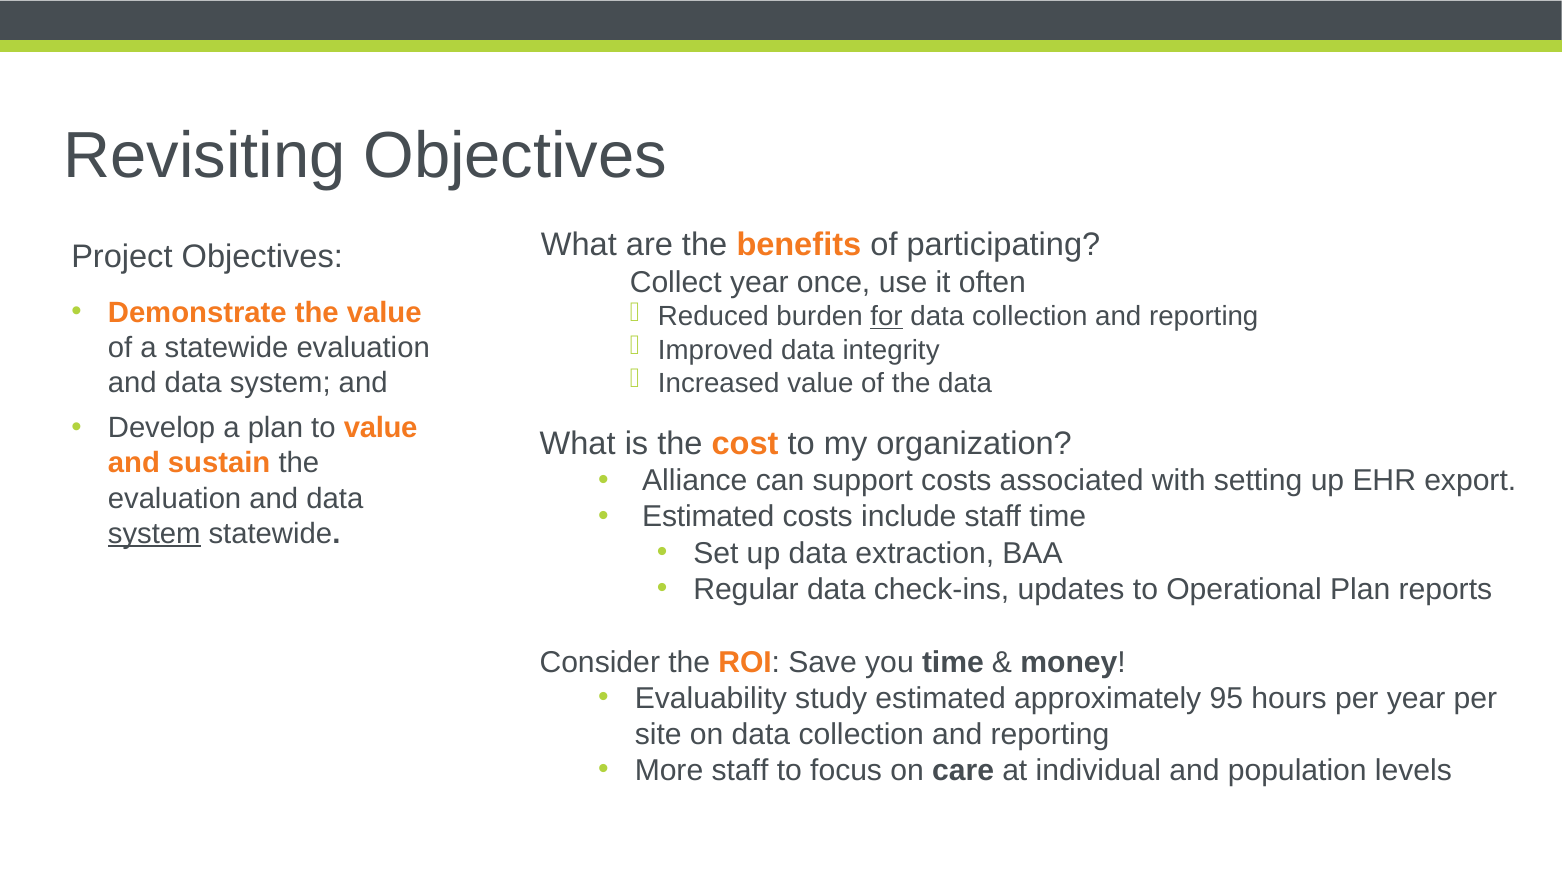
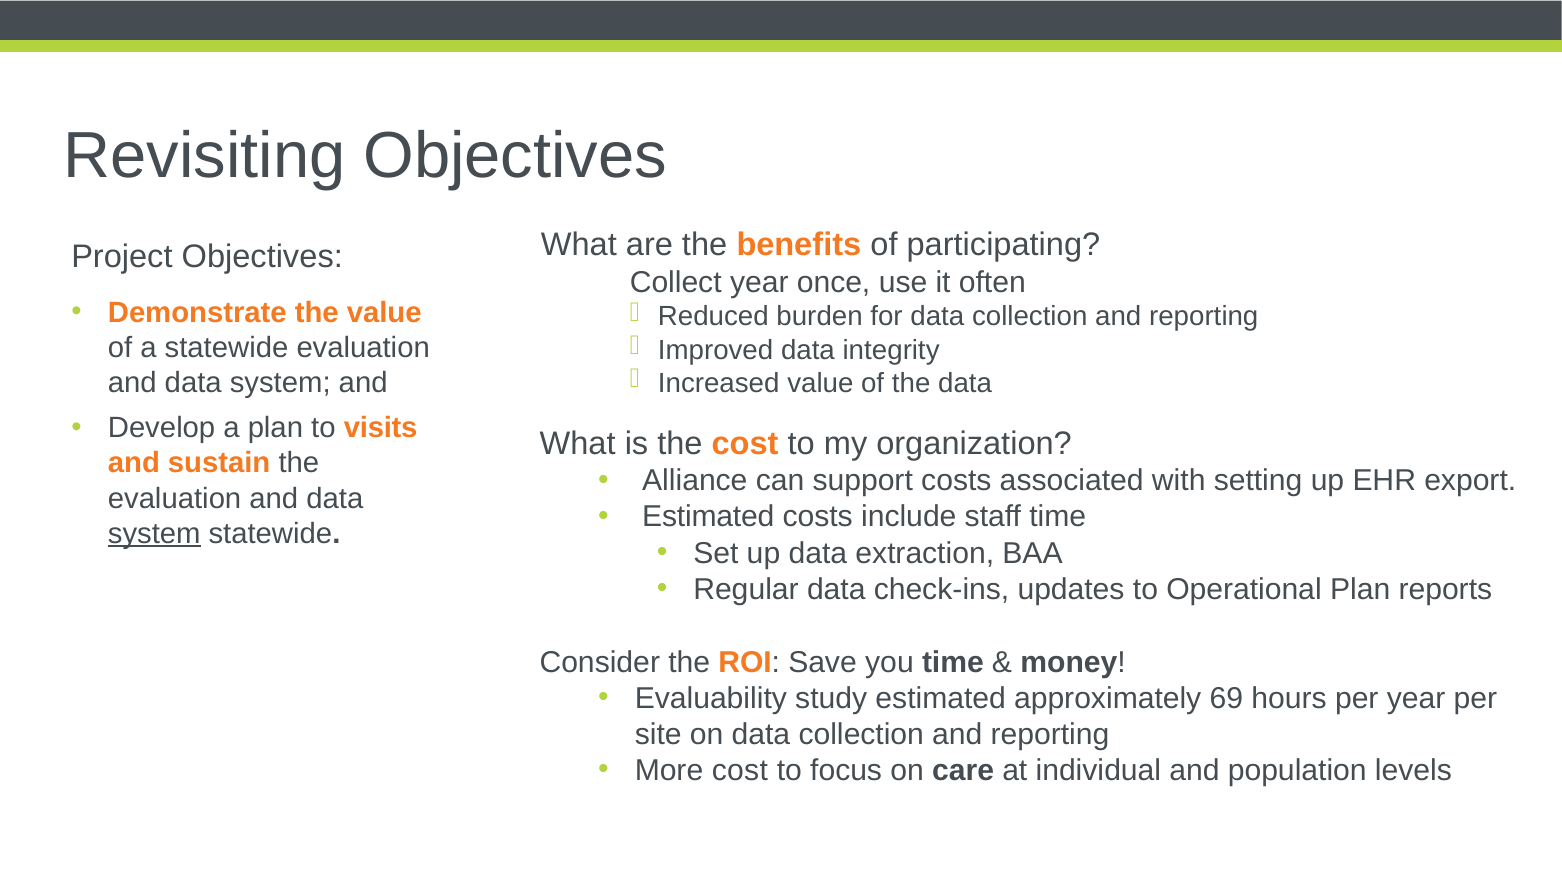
for underline: present -> none
to value: value -> visits
95: 95 -> 69
More staff: staff -> cost
